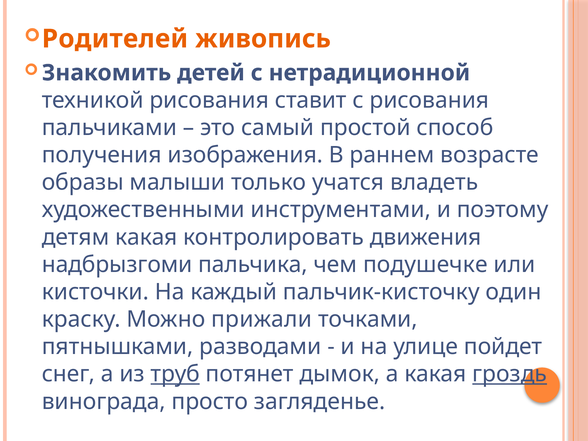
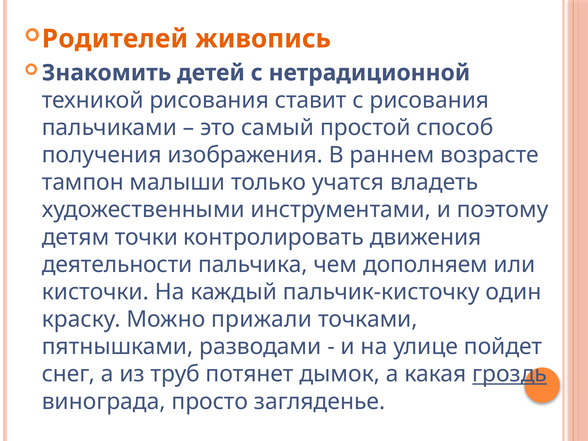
образы: образы -> тампон
детям какая: какая -> точки
надбрызгоми: надбрызгоми -> деятельности
подушечке: подушечке -> дополняем
труб underline: present -> none
